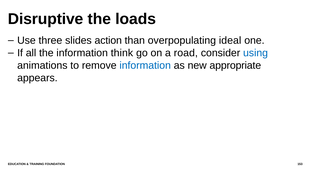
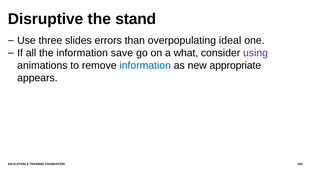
loads: loads -> stand
action: action -> errors
think: think -> save
road: road -> what
using colour: blue -> purple
